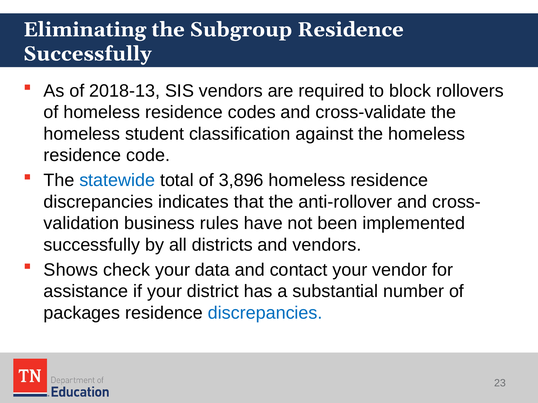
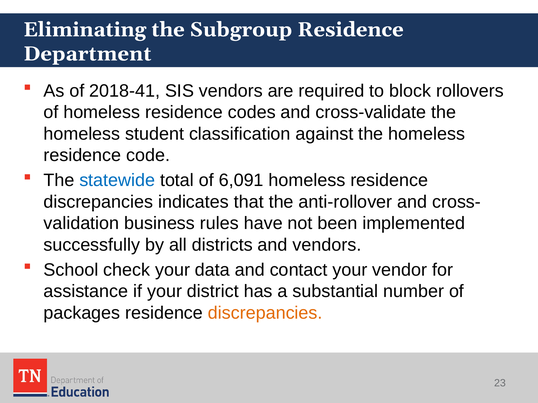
Successfully at (87, 54): Successfully -> Department
2018-13: 2018-13 -> 2018-41
3,896: 3,896 -> 6,091
Shows: Shows -> School
discrepancies at (265, 313) colour: blue -> orange
